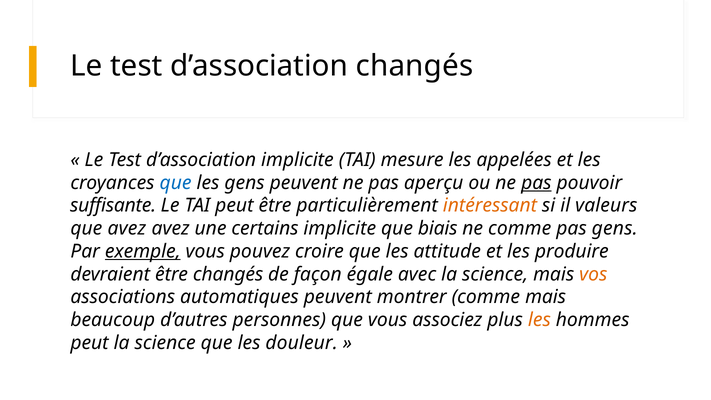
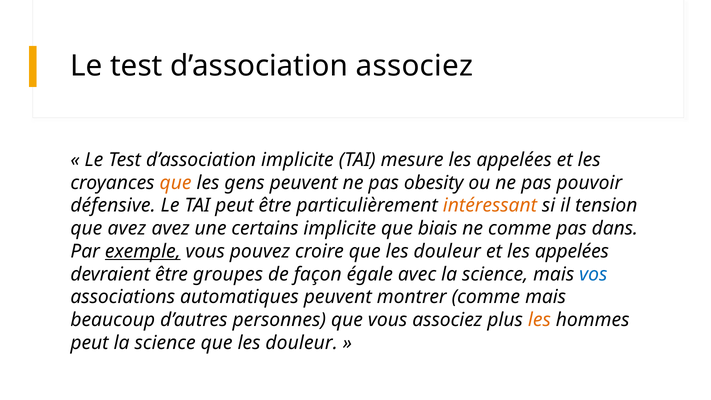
d’association changés: changés -> associez
que at (176, 183) colour: blue -> orange
aperçu: aperçu -> obesity
pas at (536, 183) underline: present -> none
suffisante: suffisante -> défensive
valeurs: valeurs -> tension
pas gens: gens -> dans
croire que les attitude: attitude -> douleur
et les produire: produire -> appelées
être changés: changés -> groupes
vos colour: orange -> blue
